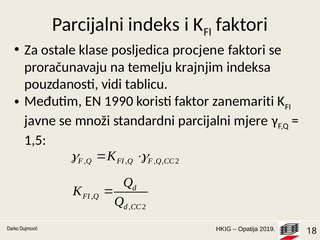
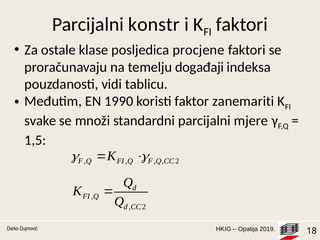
indeks: indeks -> konstr
krajnjim: krajnjim -> događaji
javne: javne -> svake
